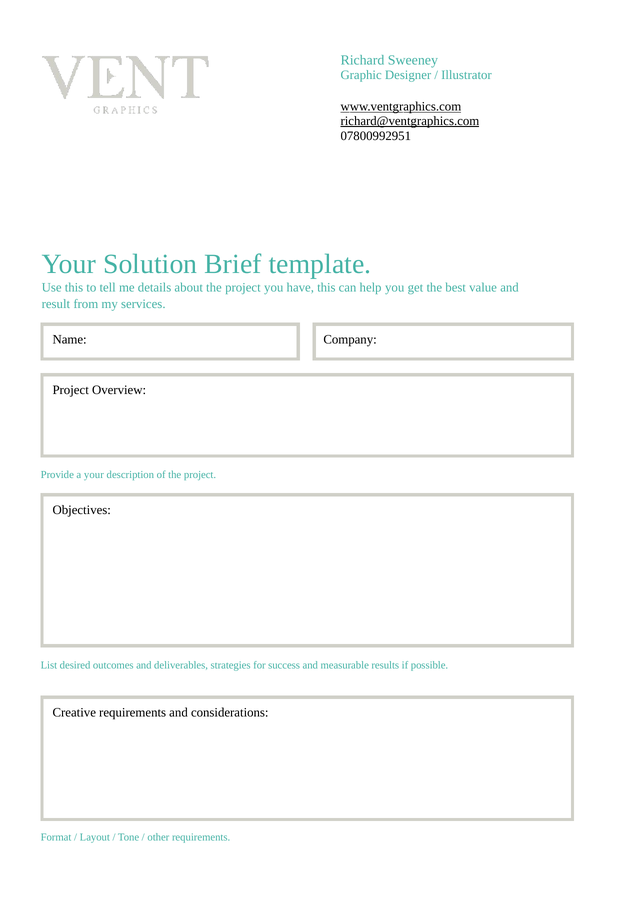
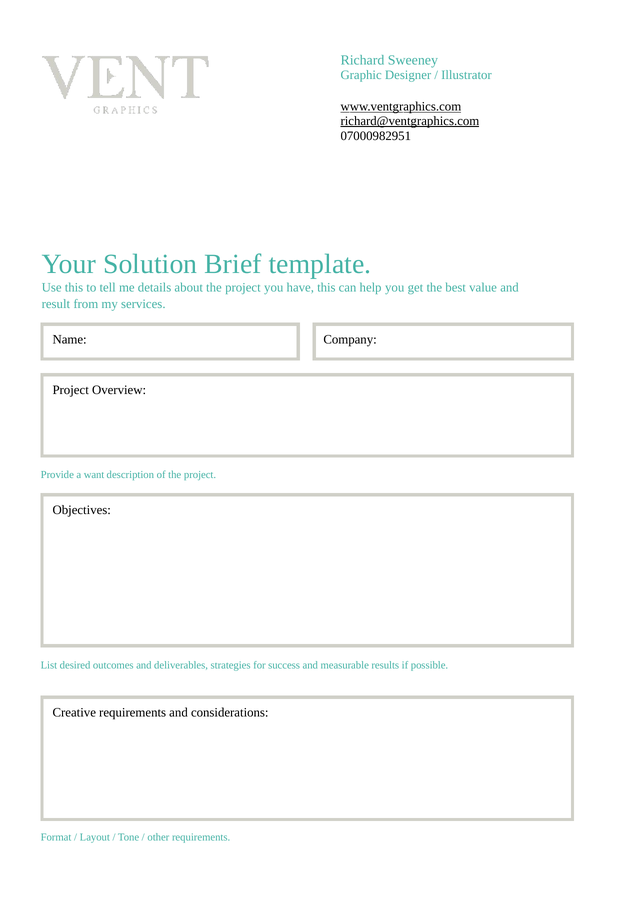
07800992951: 07800992951 -> 07000982951
a your: your -> want
